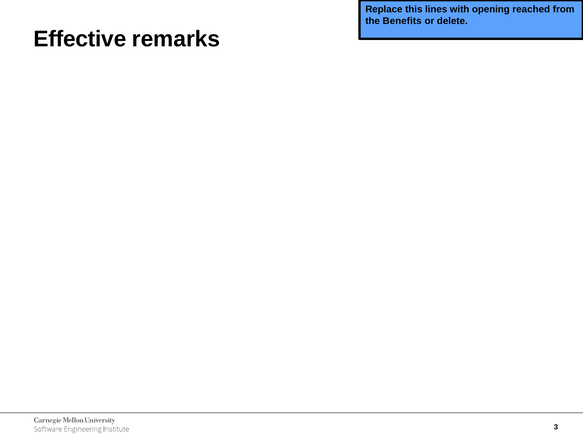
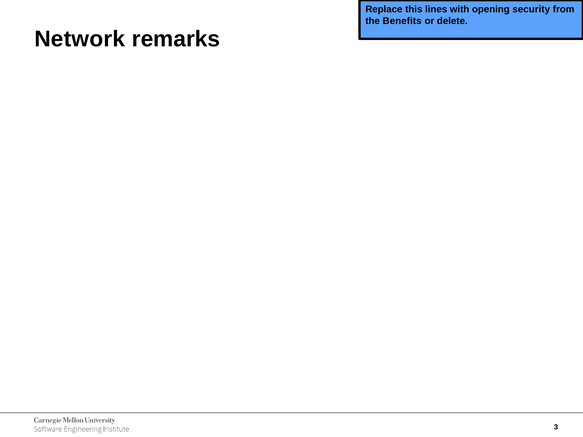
reached: reached -> security
Effective: Effective -> Network
